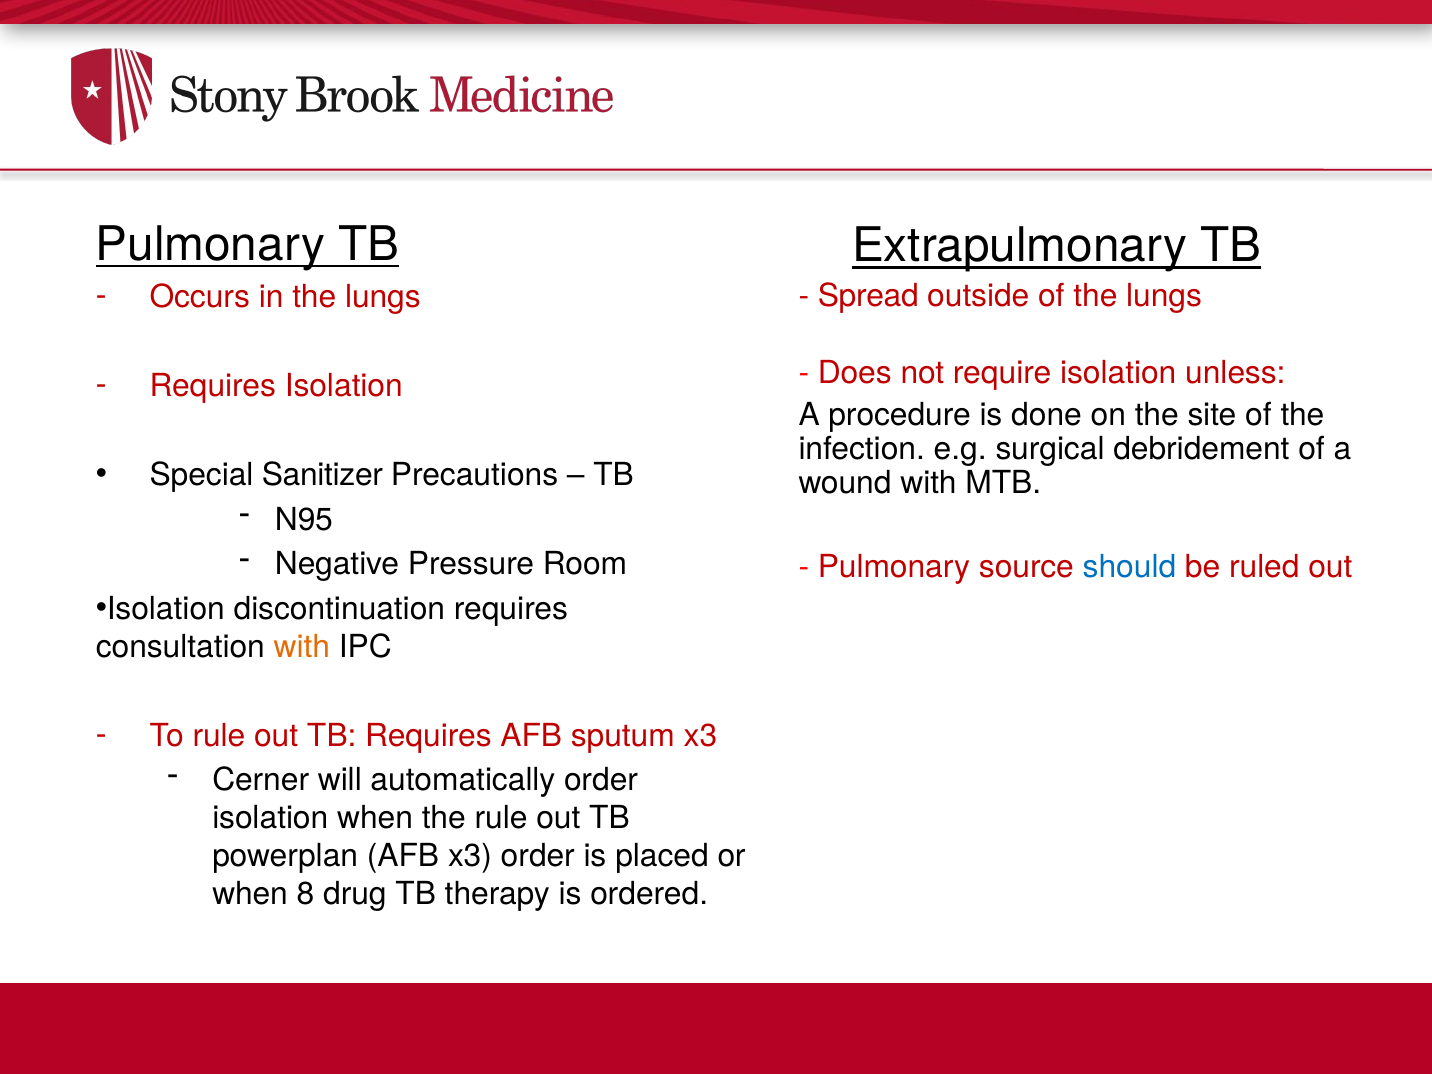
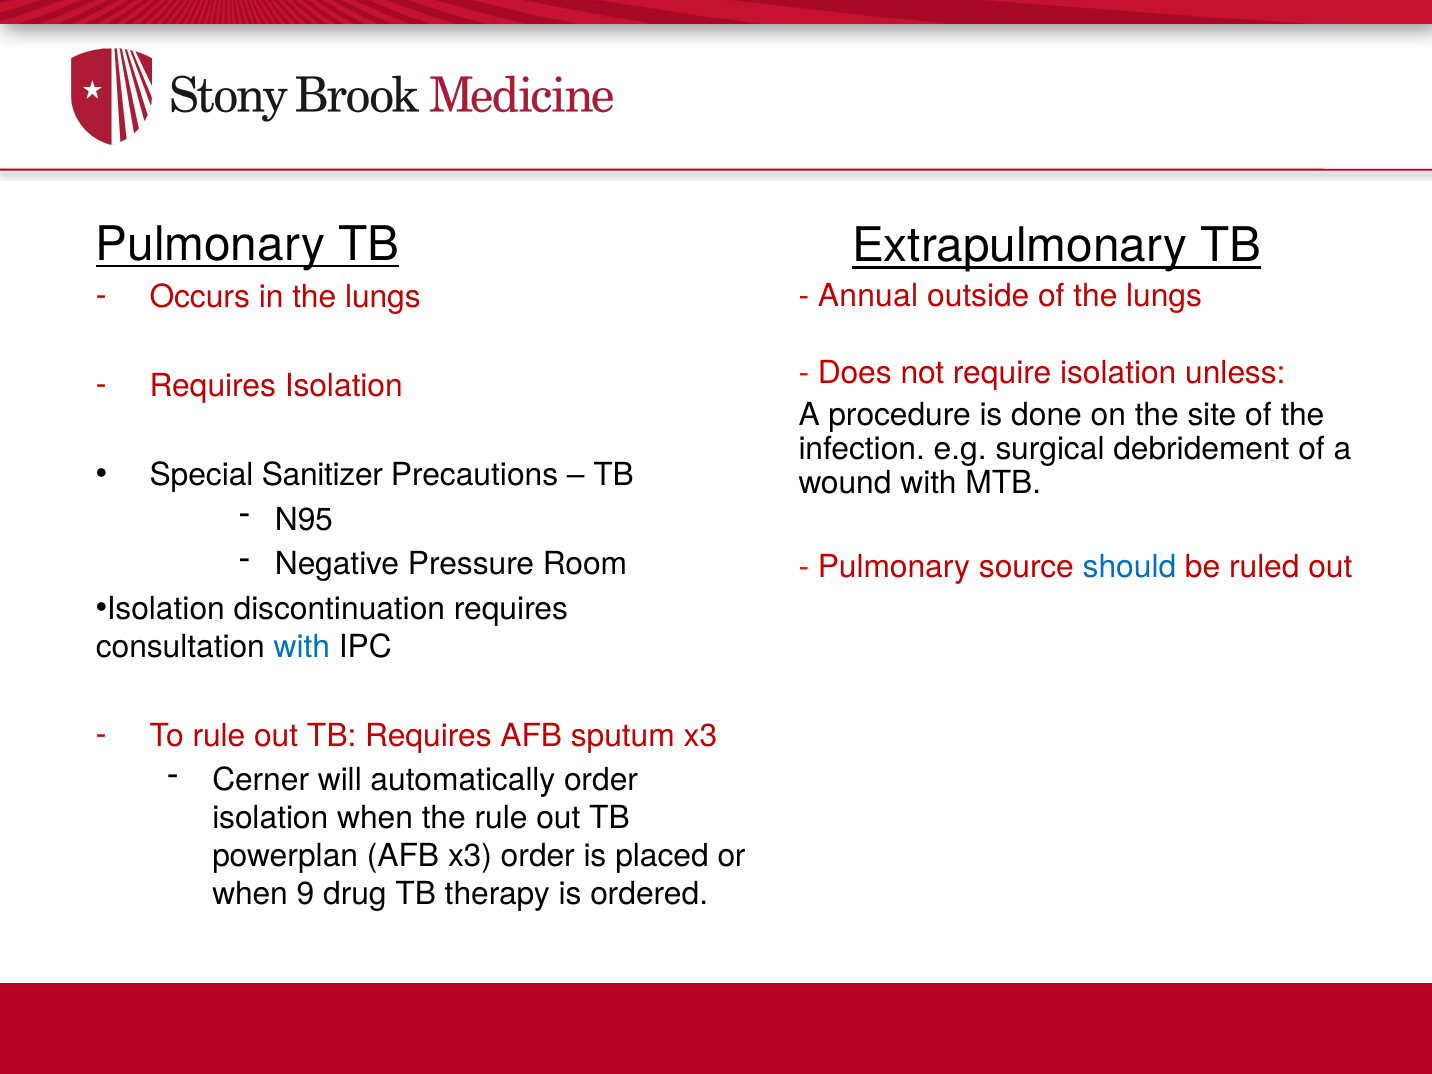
Spread: Spread -> Annual
with at (302, 647) colour: orange -> blue
8: 8 -> 9
